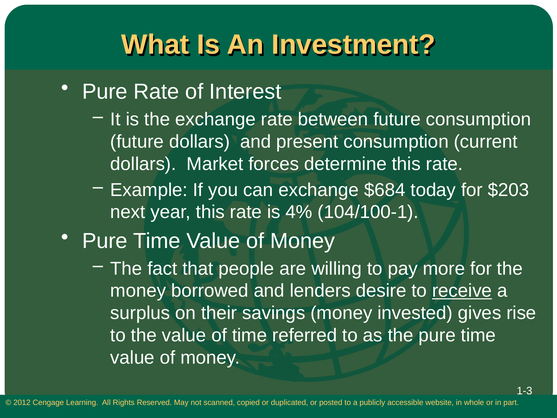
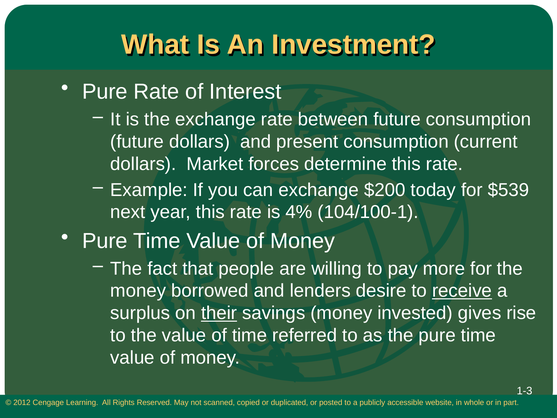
$684: $684 -> $200
$203: $203 -> $539
their underline: none -> present
